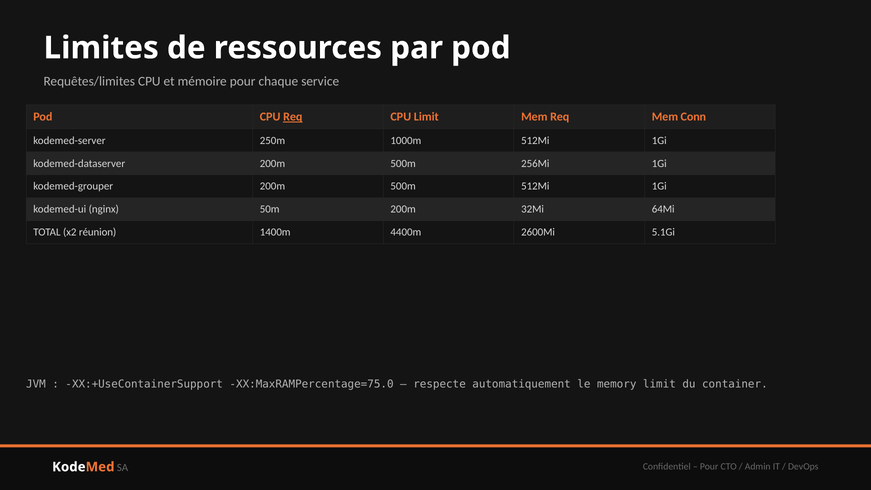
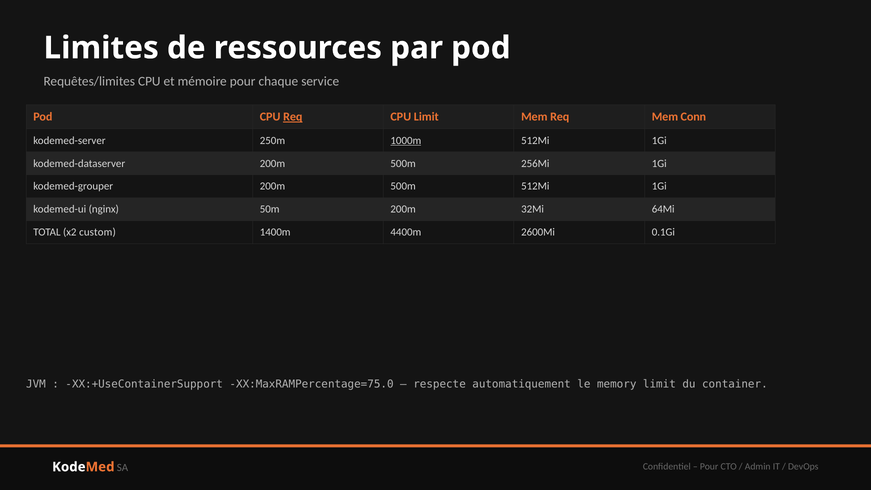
1000m underline: none -> present
réunion: réunion -> custom
5.1Gi: 5.1Gi -> 0.1Gi
